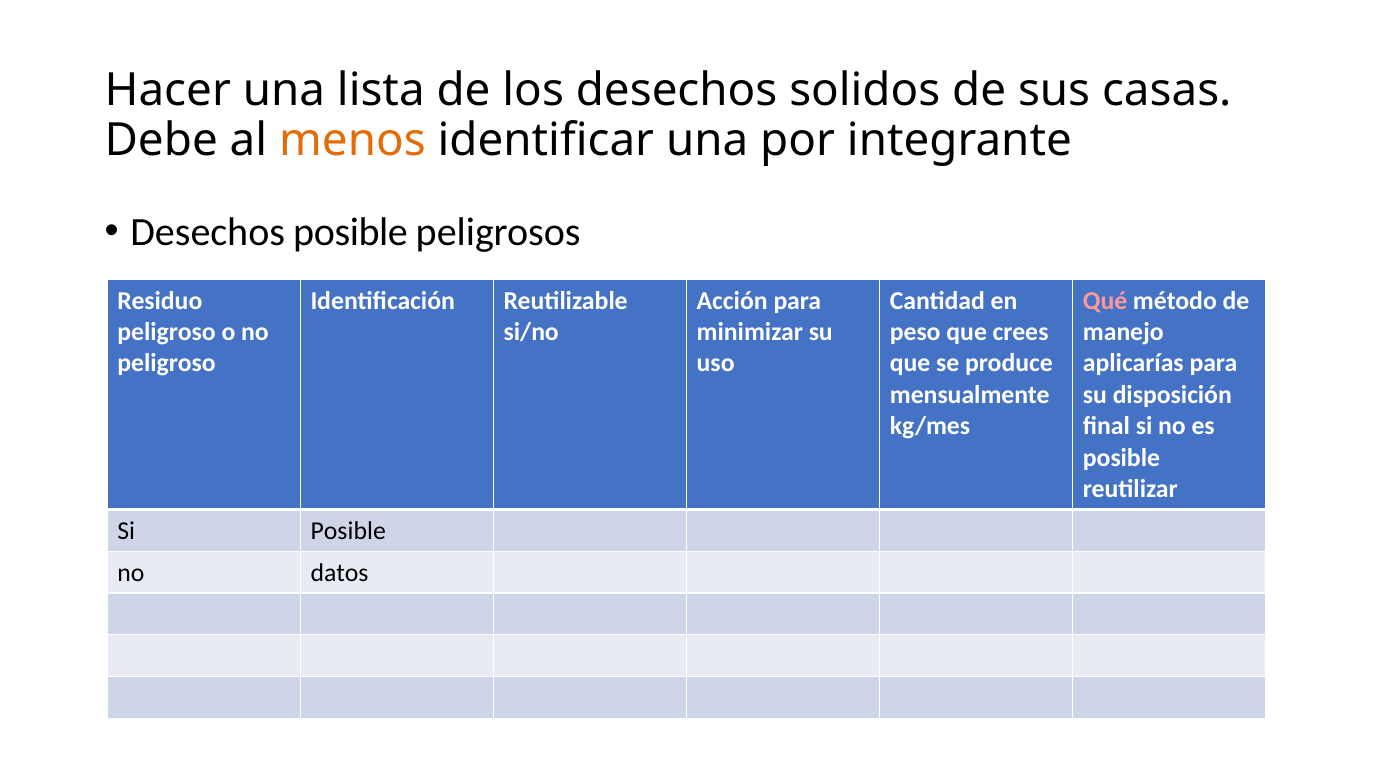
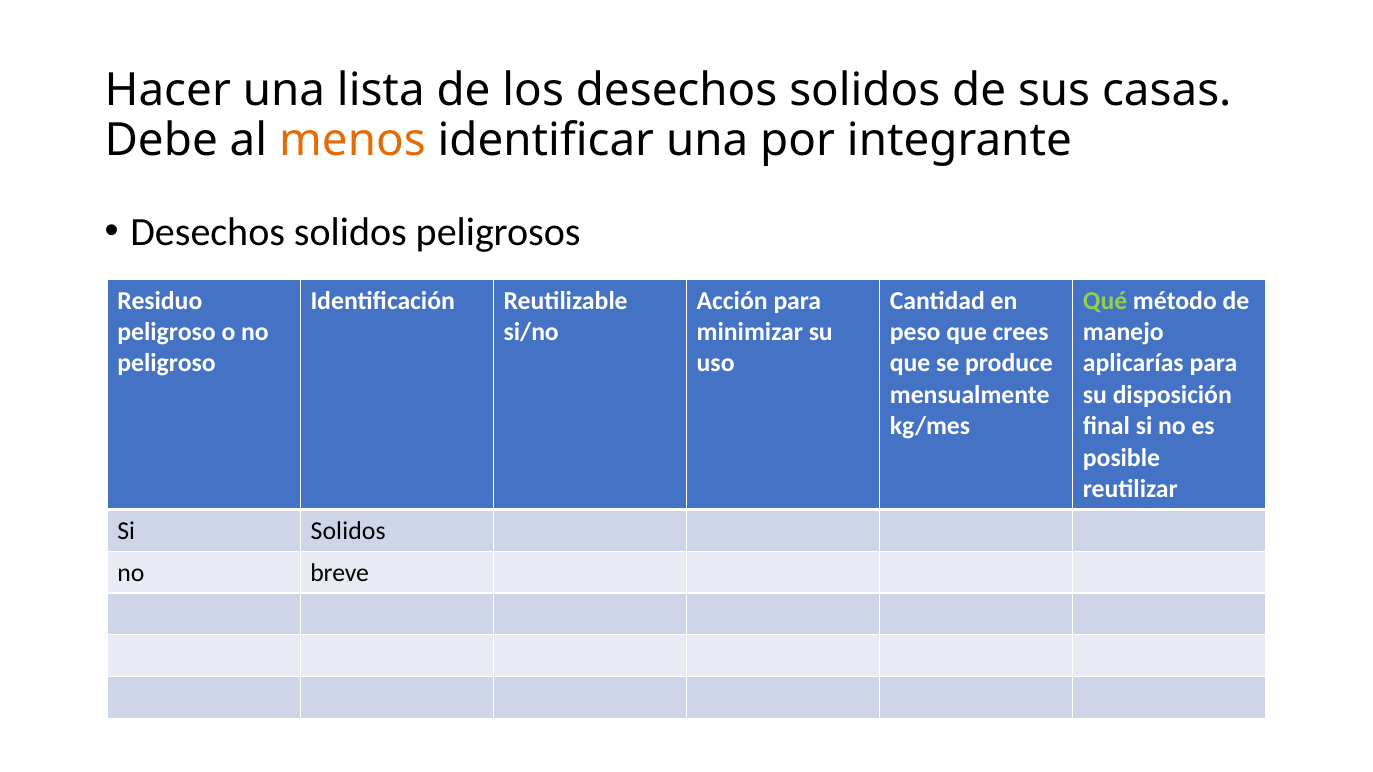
posible at (351, 232): posible -> solidos
Qué colour: pink -> light green
Si Posible: Posible -> Solidos
datos: datos -> breve
